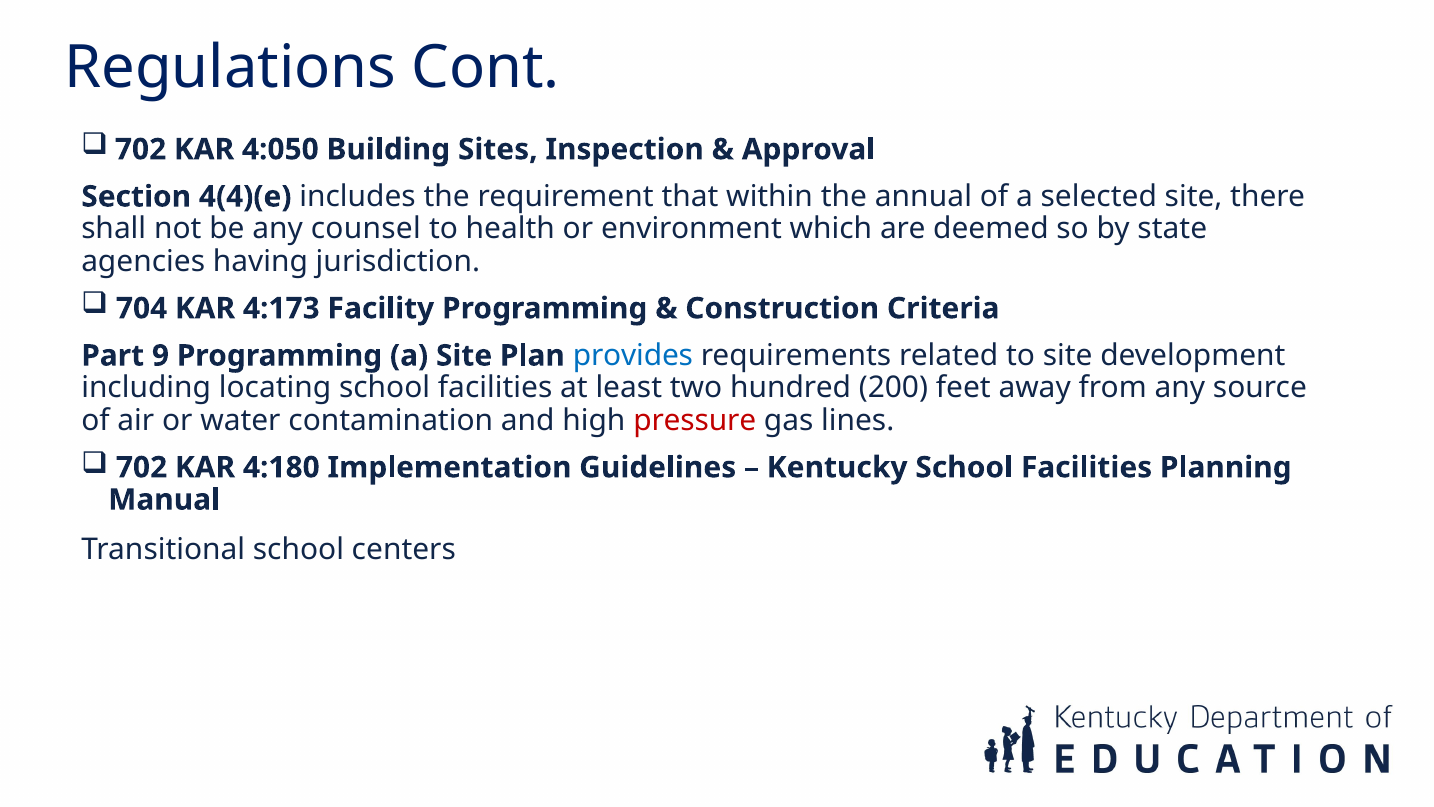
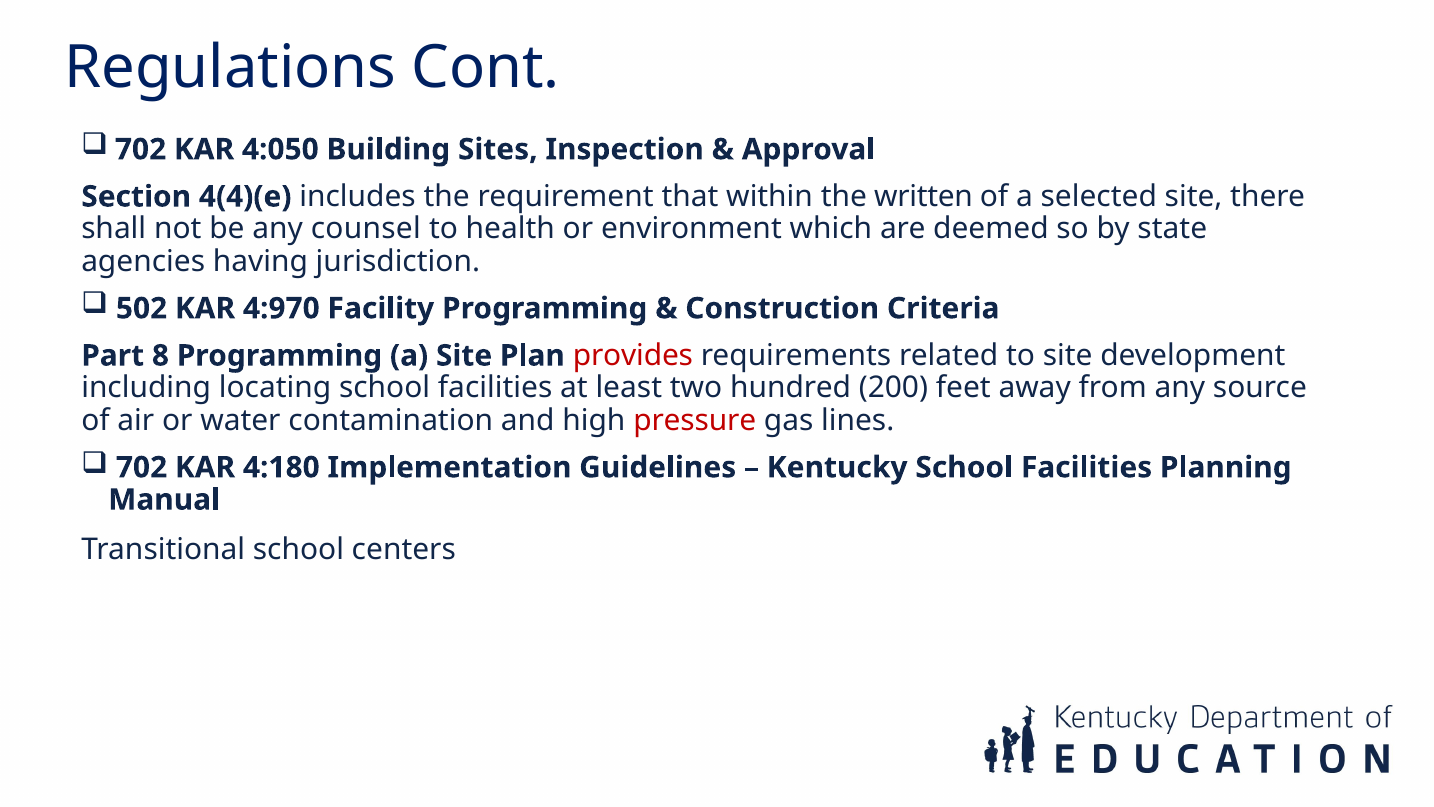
annual: annual -> written
704: 704 -> 502
4:173: 4:173 -> 4:970
9: 9 -> 8
provides colour: blue -> red
